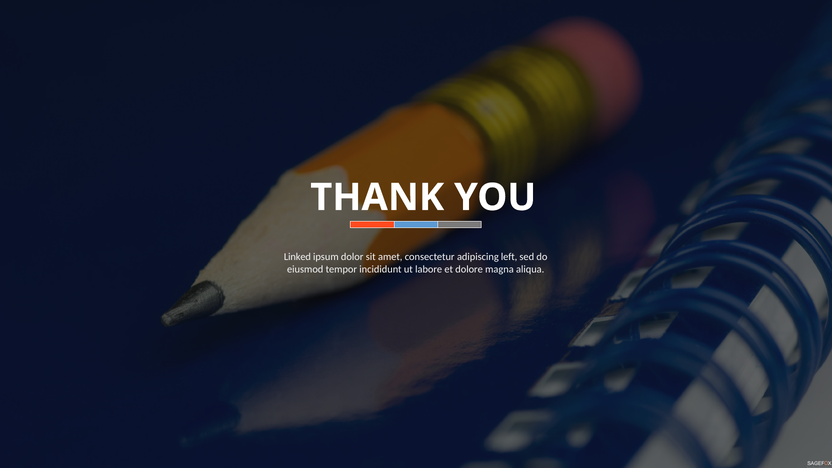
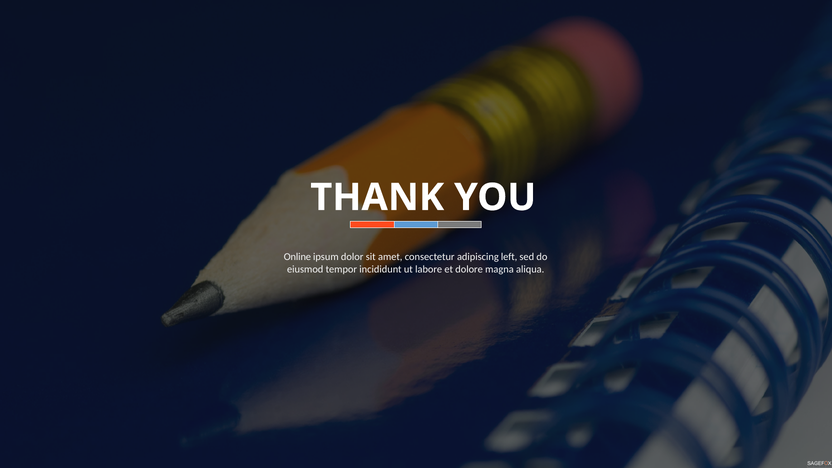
Linked: Linked -> Online
